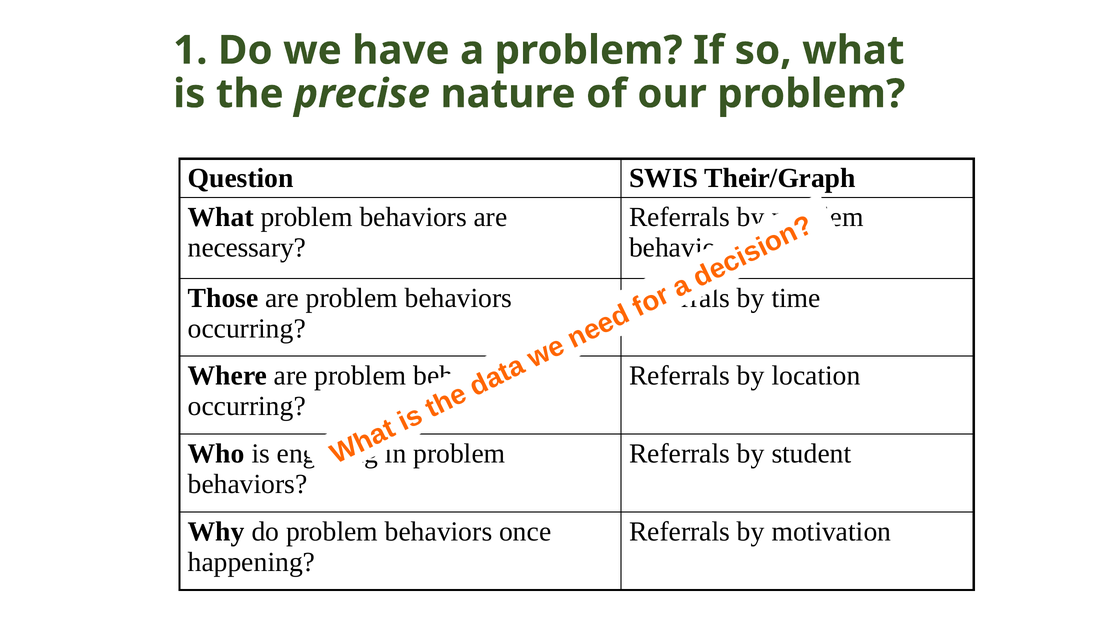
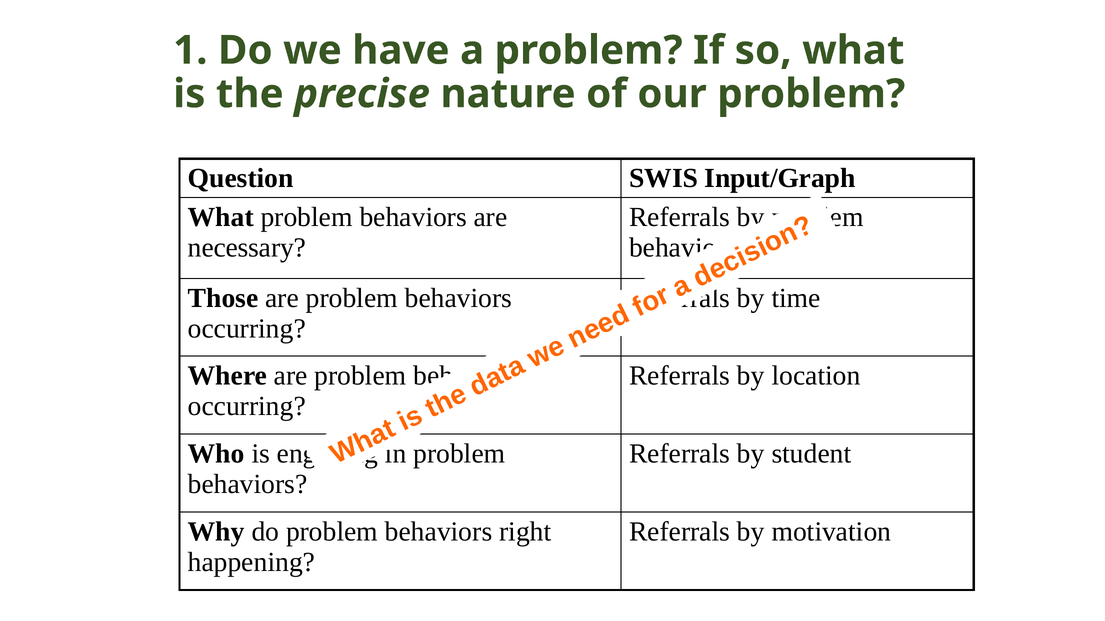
Their/Graph: Their/Graph -> Input/Graph
once: once -> right
